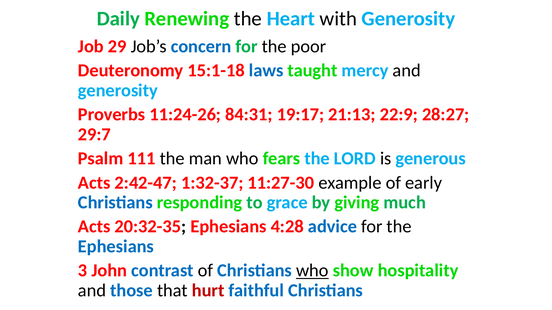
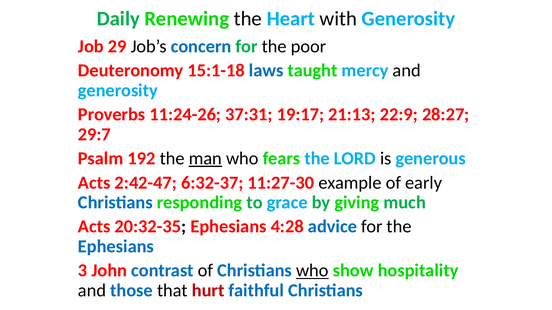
84:31: 84:31 -> 37:31
111: 111 -> 192
man underline: none -> present
1:32-37: 1:32-37 -> 6:32-37
